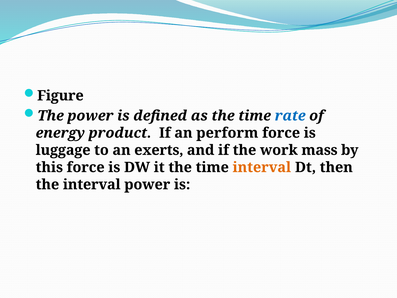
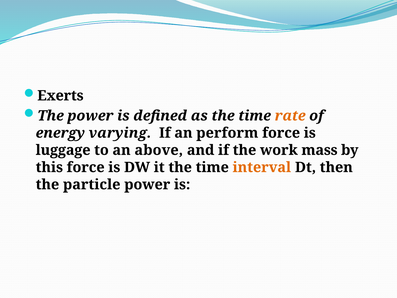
Figure: Figure -> Exerts
rate colour: blue -> orange
product: product -> varying
exerts: exerts -> above
the interval: interval -> particle
